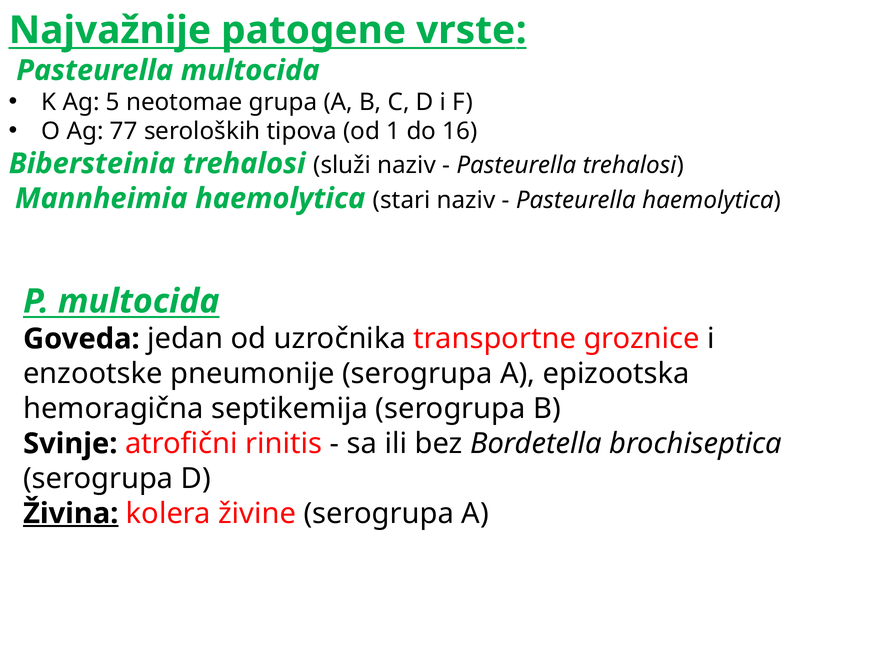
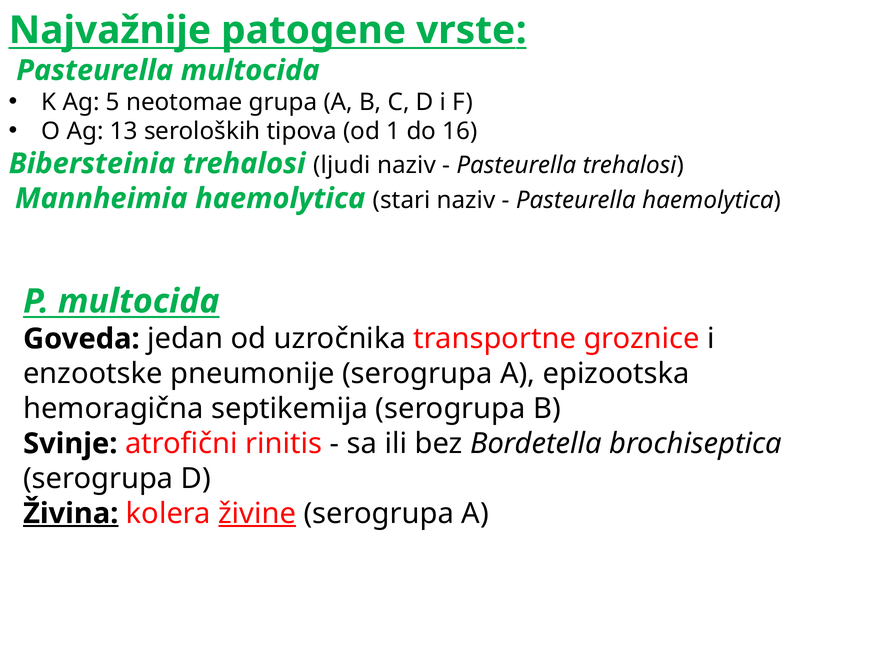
77: 77 -> 13
služi: služi -> ljudi
živine underline: none -> present
